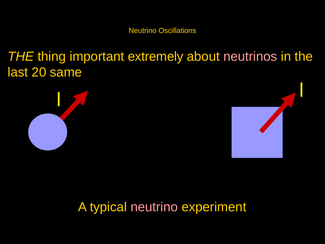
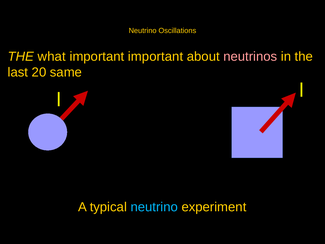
thing: thing -> what
important extremely: extremely -> important
neutrino at (154, 207) colour: pink -> light blue
